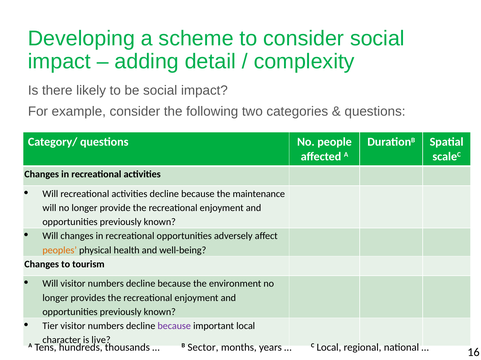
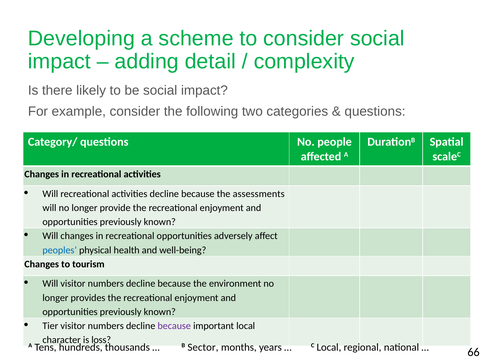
maintenance: maintenance -> assessments
peoples colour: orange -> blue
live: live -> loss
16: 16 -> 66
